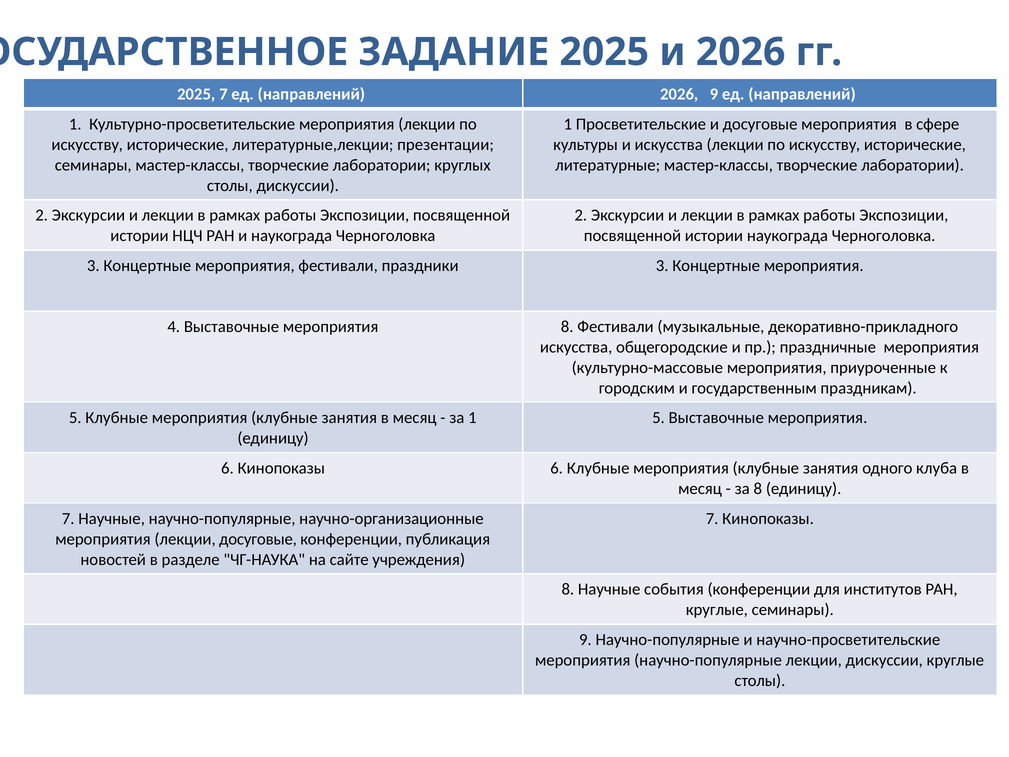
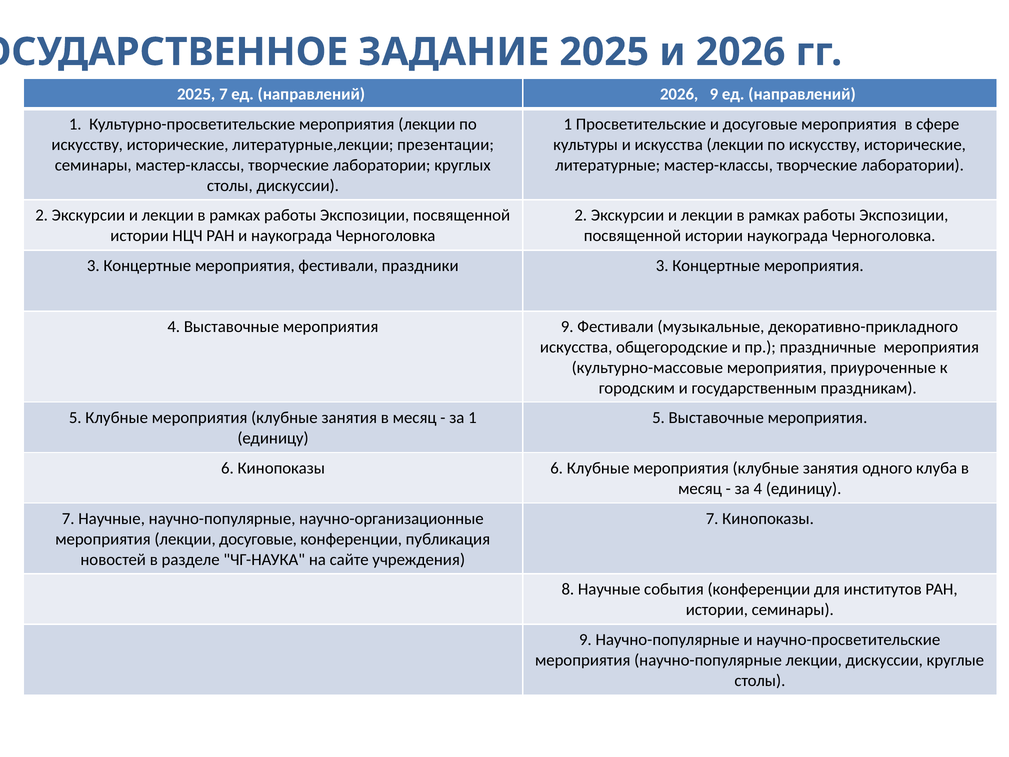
мероприятия 8: 8 -> 9
за 8: 8 -> 4
круглые at (717, 610): круглые -> истории
